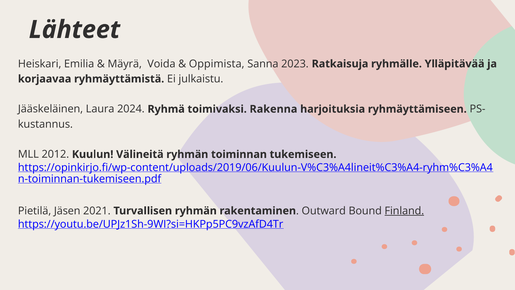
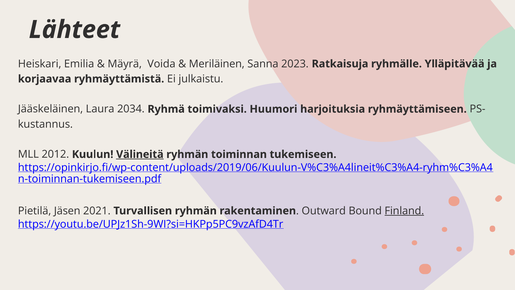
Oppimista: Oppimista -> Meriläinen
2024: 2024 -> 2034
Rakenna: Rakenna -> Huumori
Välineitä underline: none -> present
